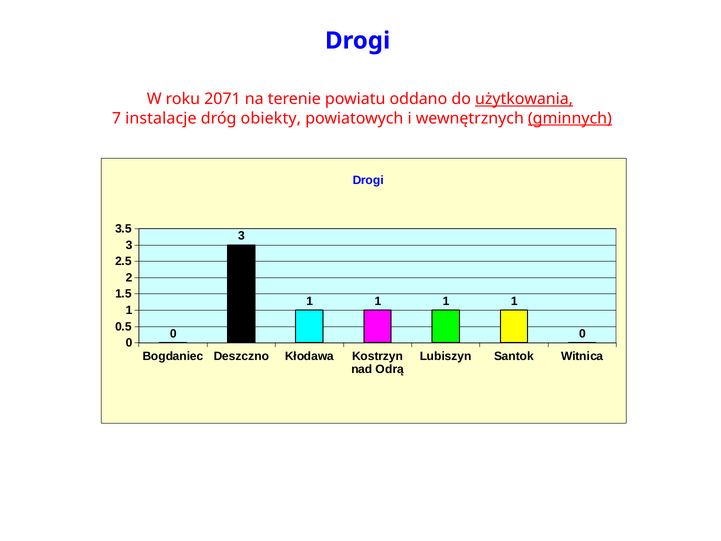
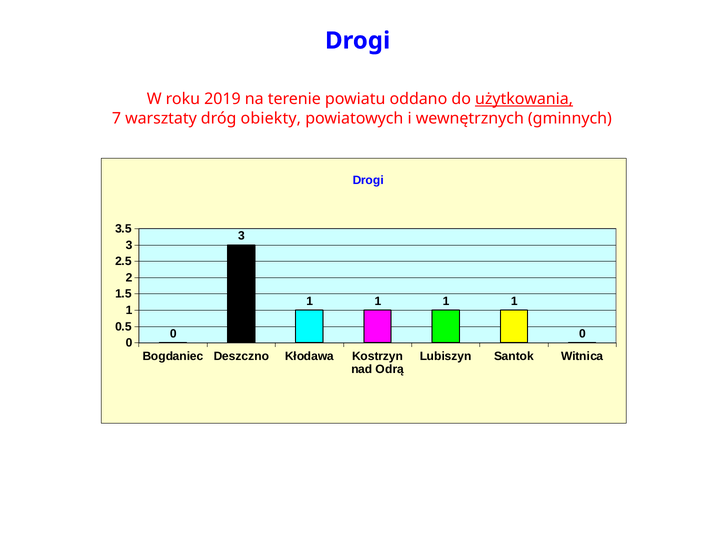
2071: 2071 -> 2019
instalacje: instalacje -> warsztaty
gminnych underline: present -> none
